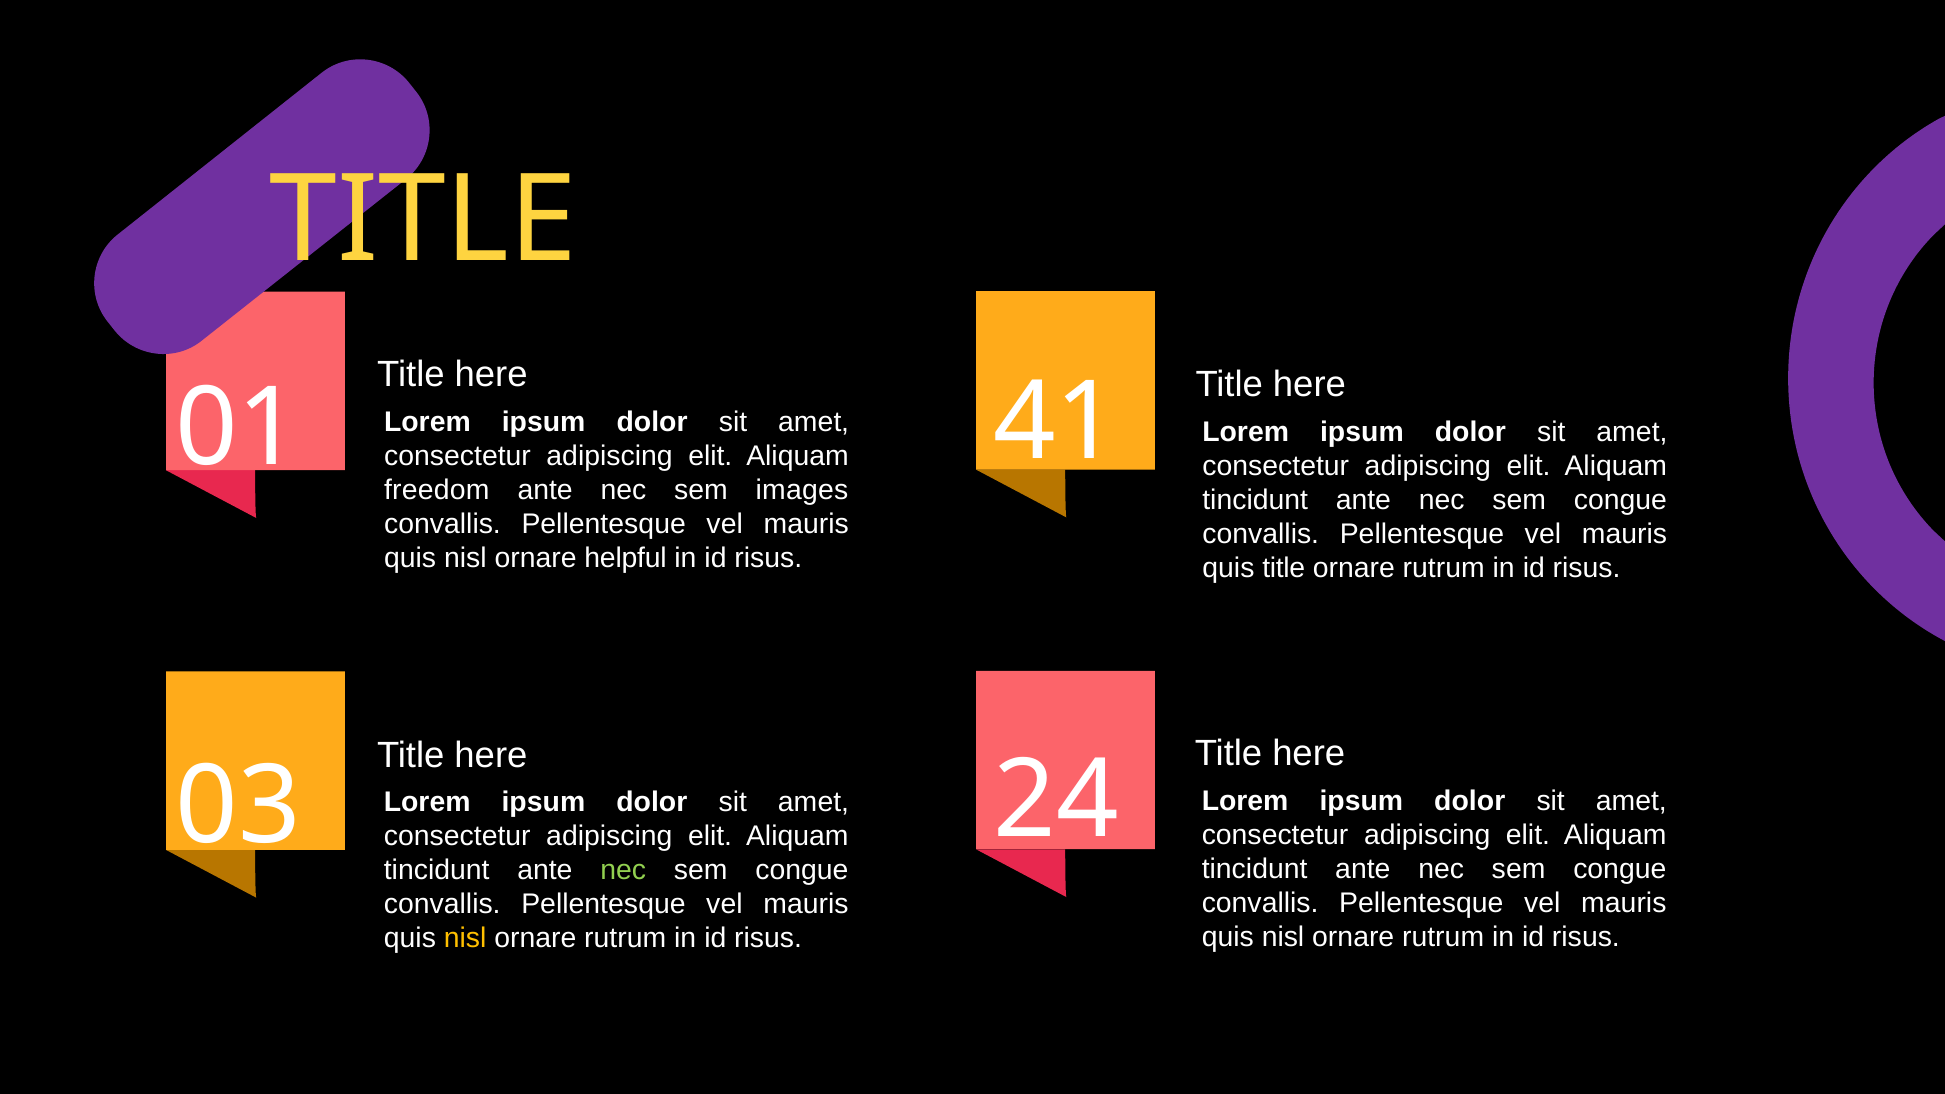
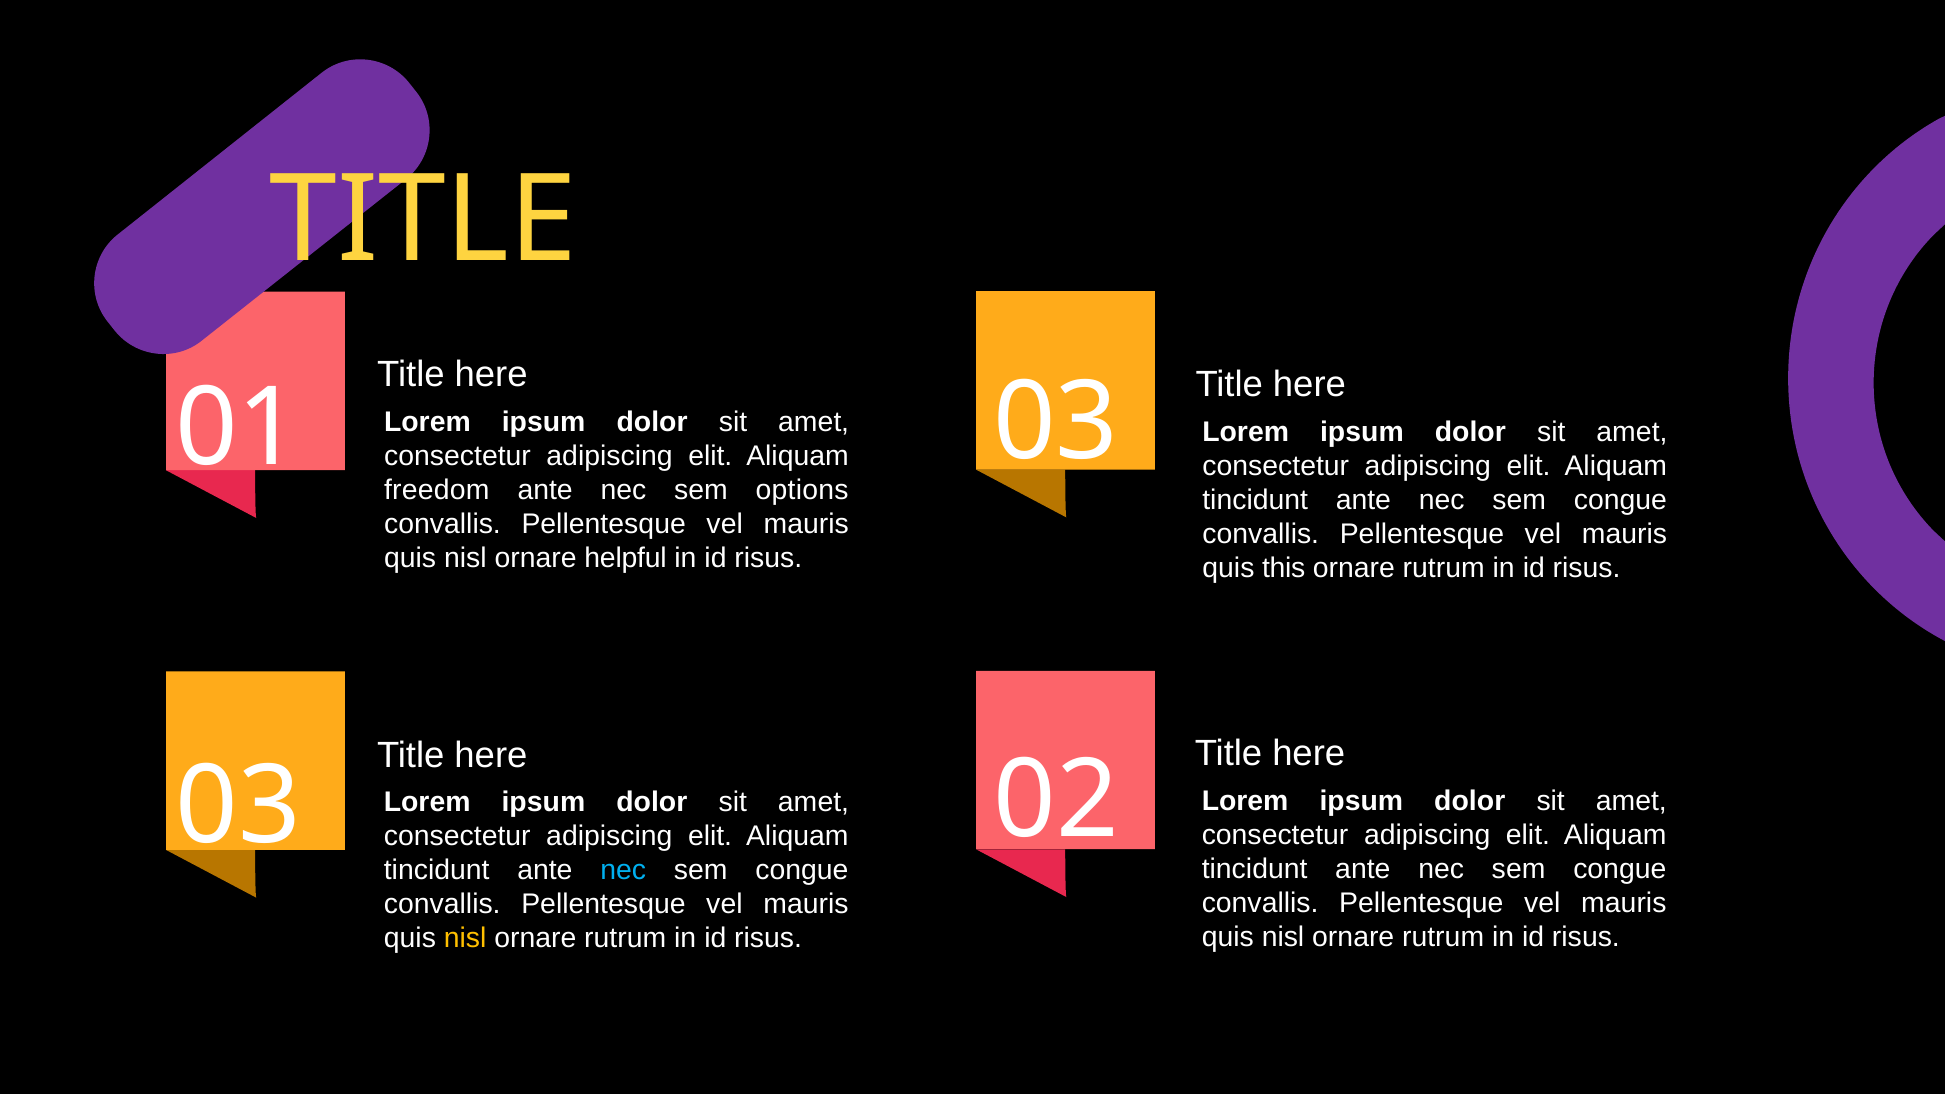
01 41: 41 -> 03
images: images -> options
quis title: title -> this
24: 24 -> 02
nec at (623, 870) colour: light green -> light blue
